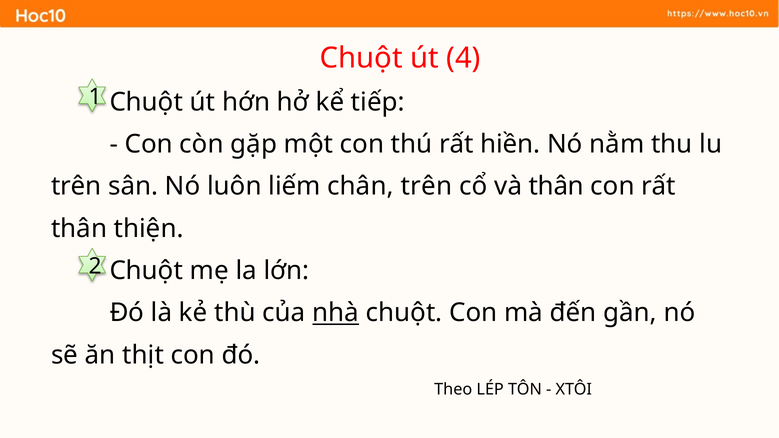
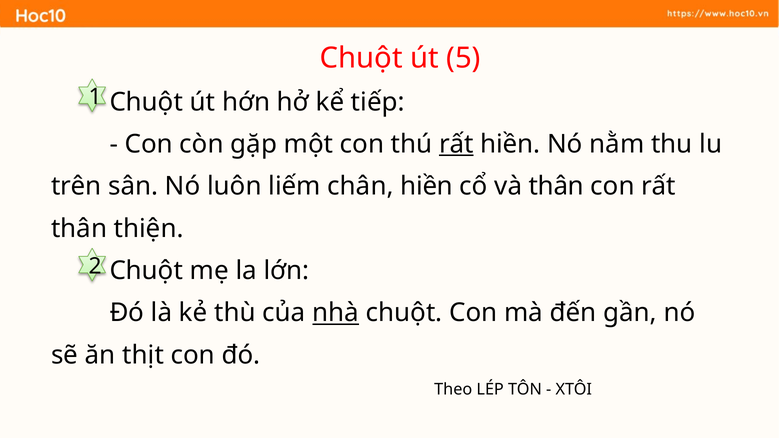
4: 4 -> 5
rất at (456, 144) underline: none -> present
chân trên: trên -> hiền
